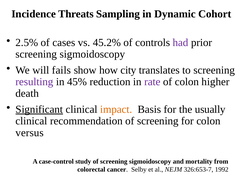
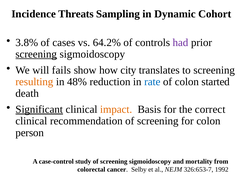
2.5%: 2.5% -> 3.8%
45.2%: 45.2% -> 64.2%
screening at (36, 54) underline: none -> present
resulting colour: purple -> orange
45%: 45% -> 48%
rate colour: purple -> blue
higher: higher -> started
usually: usually -> correct
versus: versus -> person
